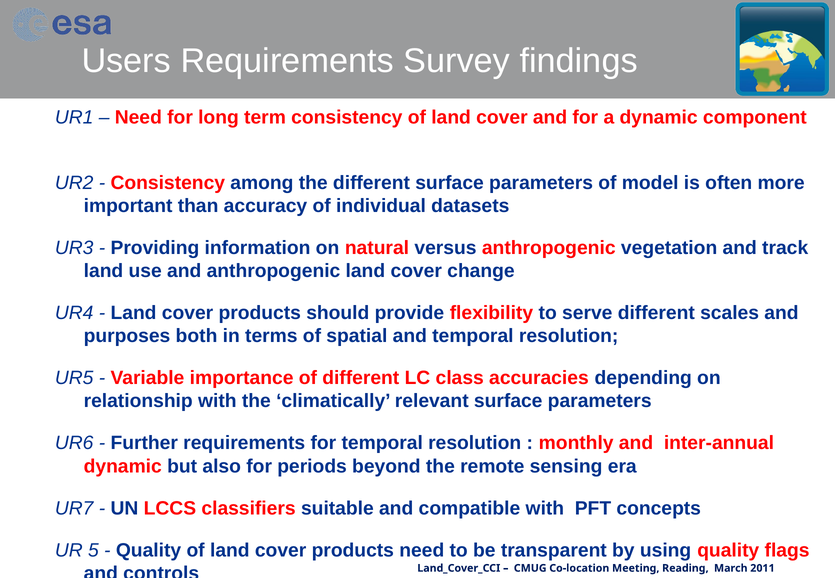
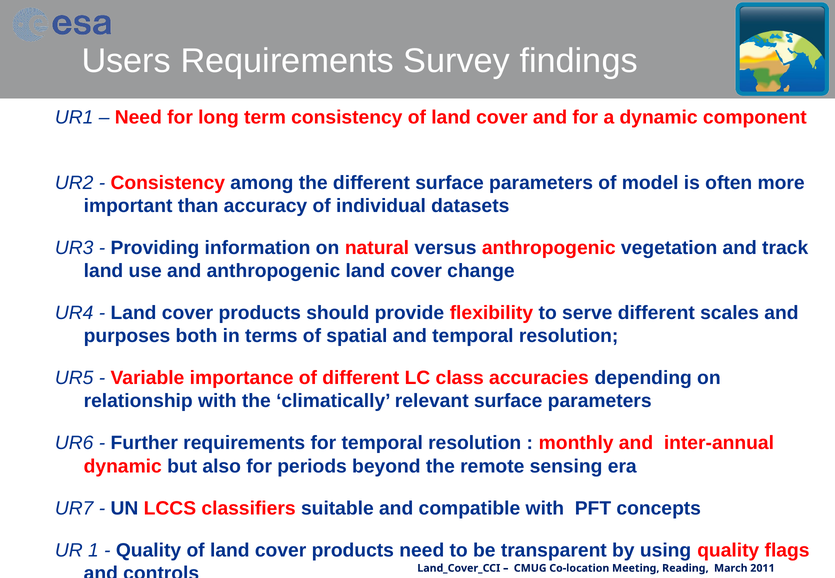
5: 5 -> 1
